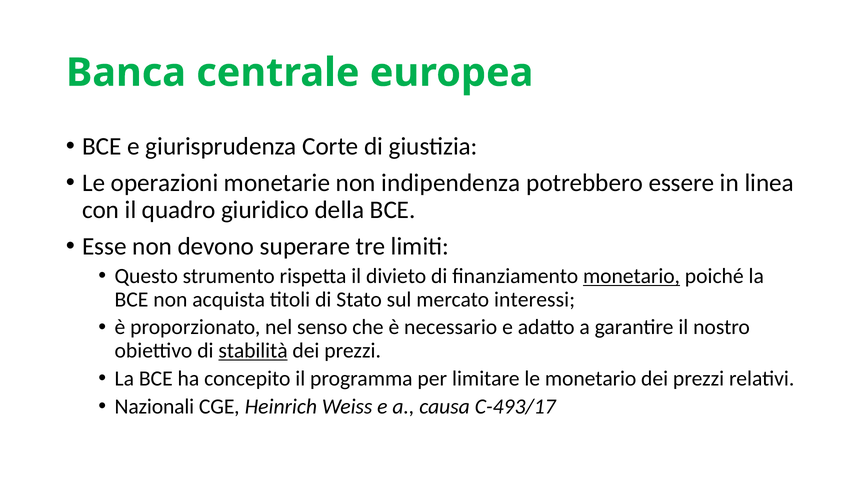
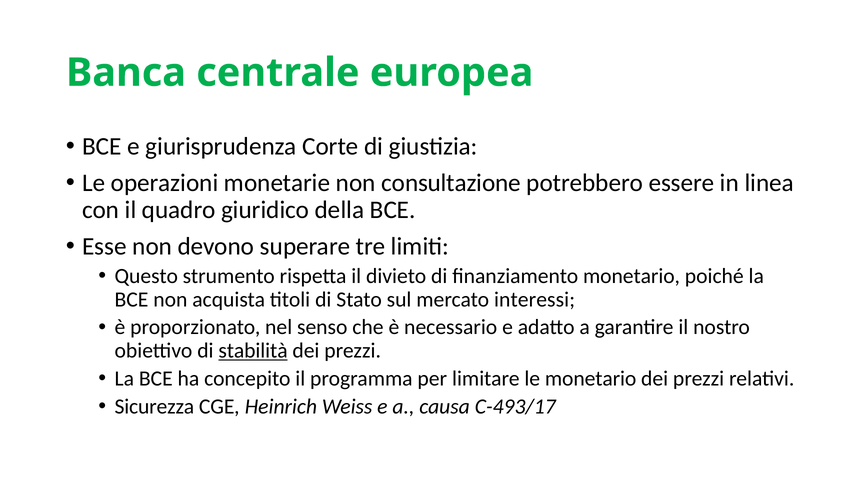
indipendenza: indipendenza -> consultazione
monetario at (632, 276) underline: present -> none
Nazionali: Nazionali -> Sicurezza
